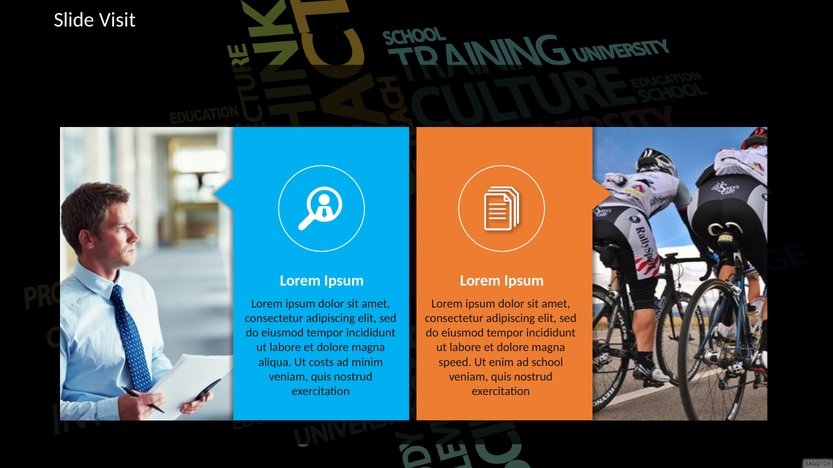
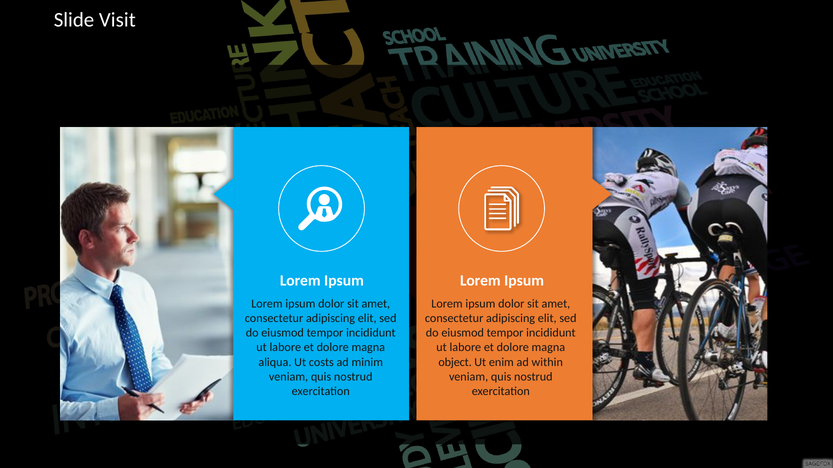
speed: speed -> object
school: school -> within
